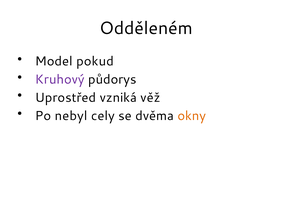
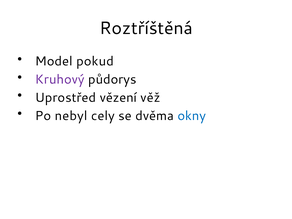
Odděleném: Odděleném -> Roztříštěná
vzniká: vzniká -> vězení
okny colour: orange -> blue
